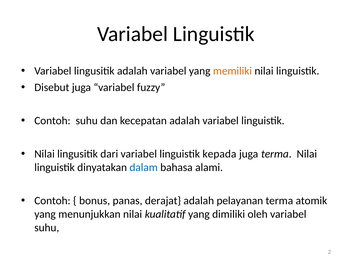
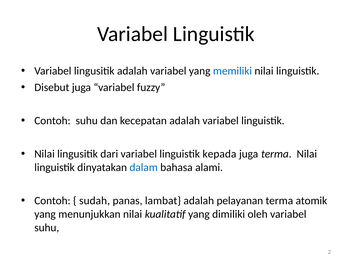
memiliki colour: orange -> blue
bonus: bonus -> sudah
derajat: derajat -> lambat
